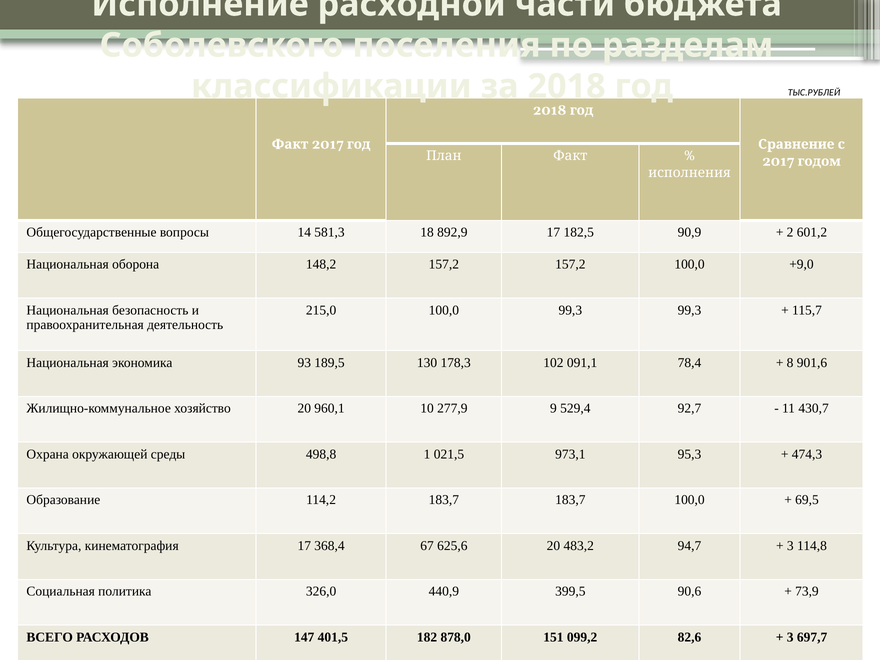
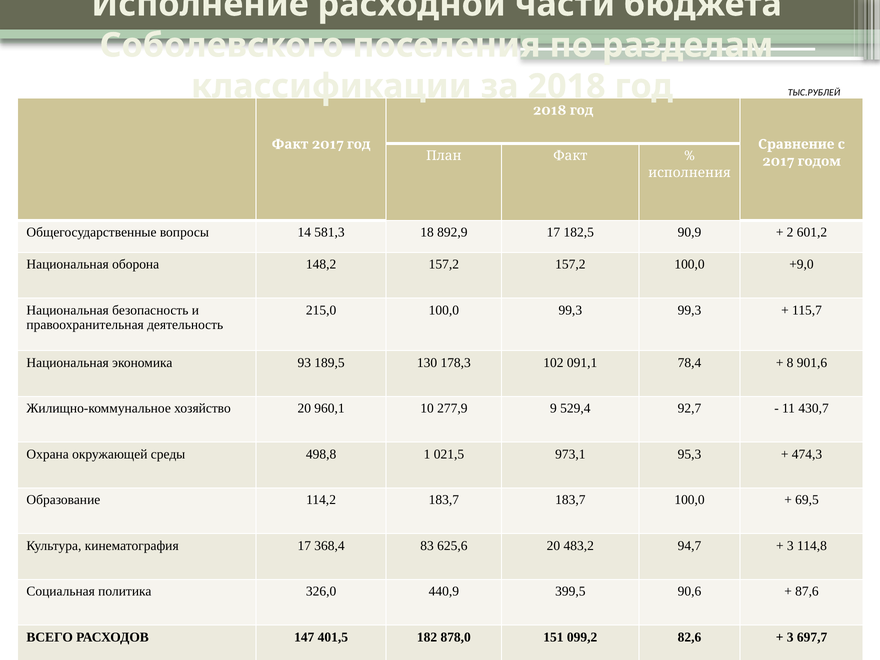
67: 67 -> 83
73,9: 73,9 -> 87,6
